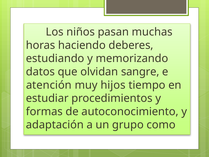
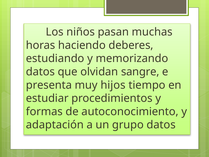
atención: atención -> presenta
grupo como: como -> datos
